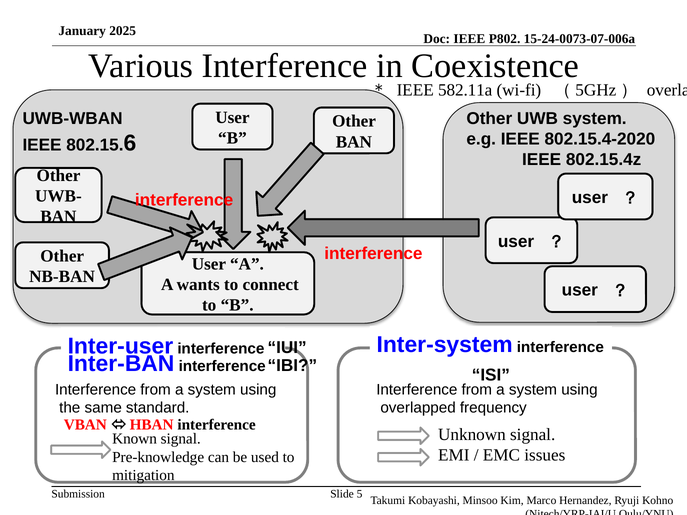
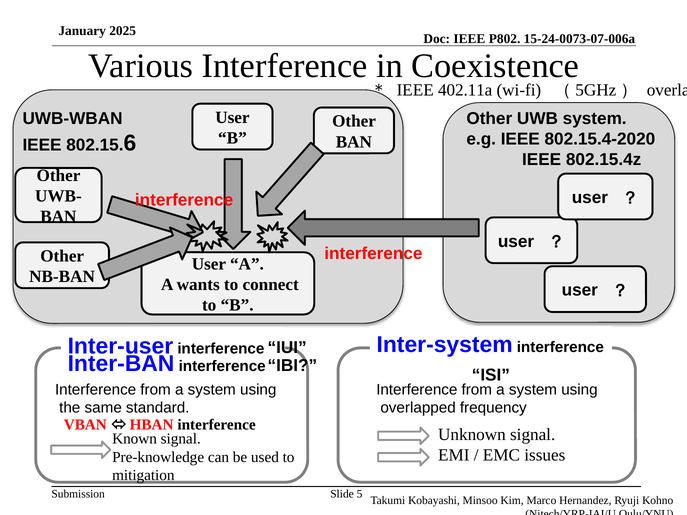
582.11a: 582.11a -> 402.11a
